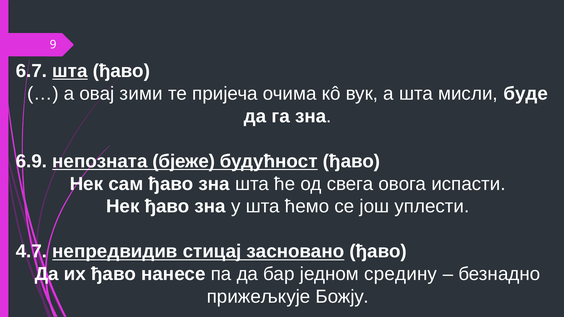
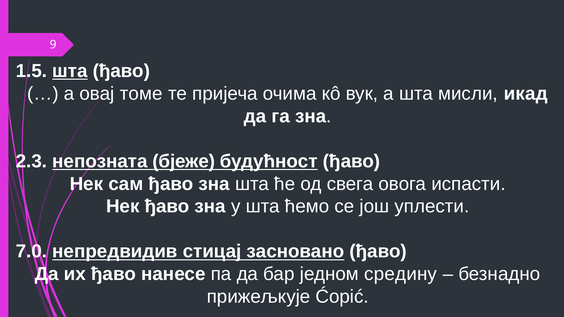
6.7: 6.7 -> 1.5
зими: зими -> томе
буде: буде -> икад
6.9: 6.9 -> 2.3
4.7: 4.7 -> 7.0
Божју: Божју -> Ćopić
